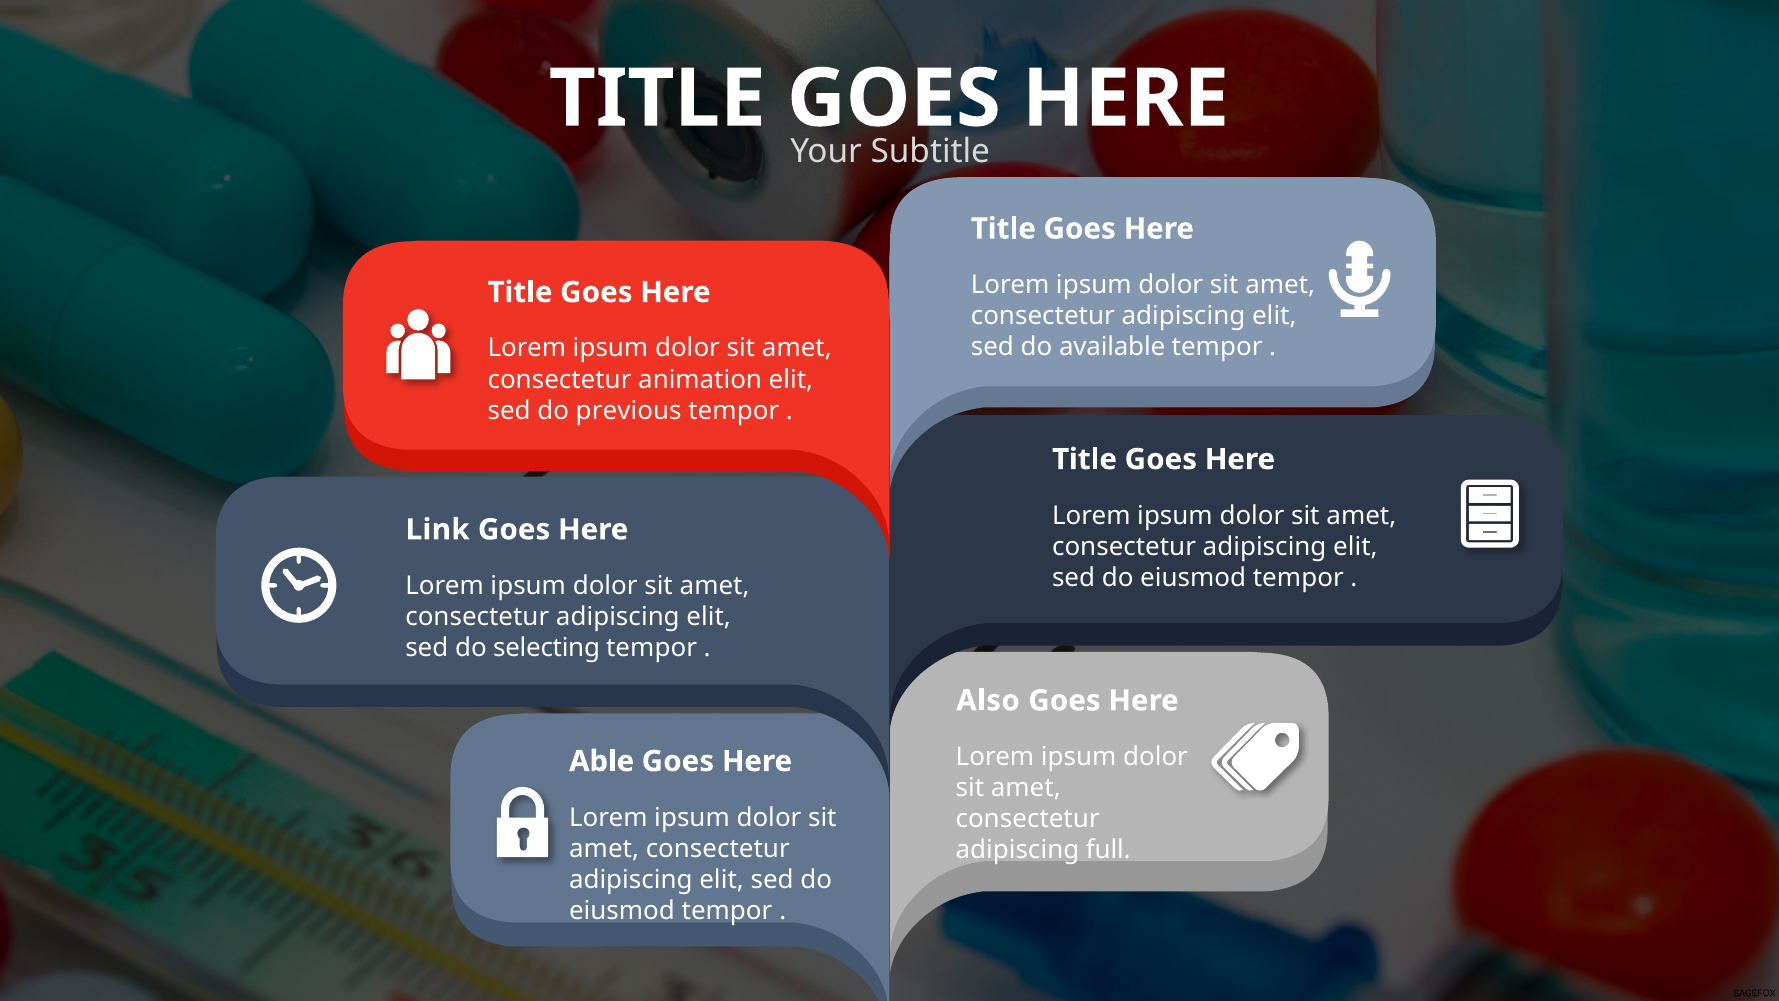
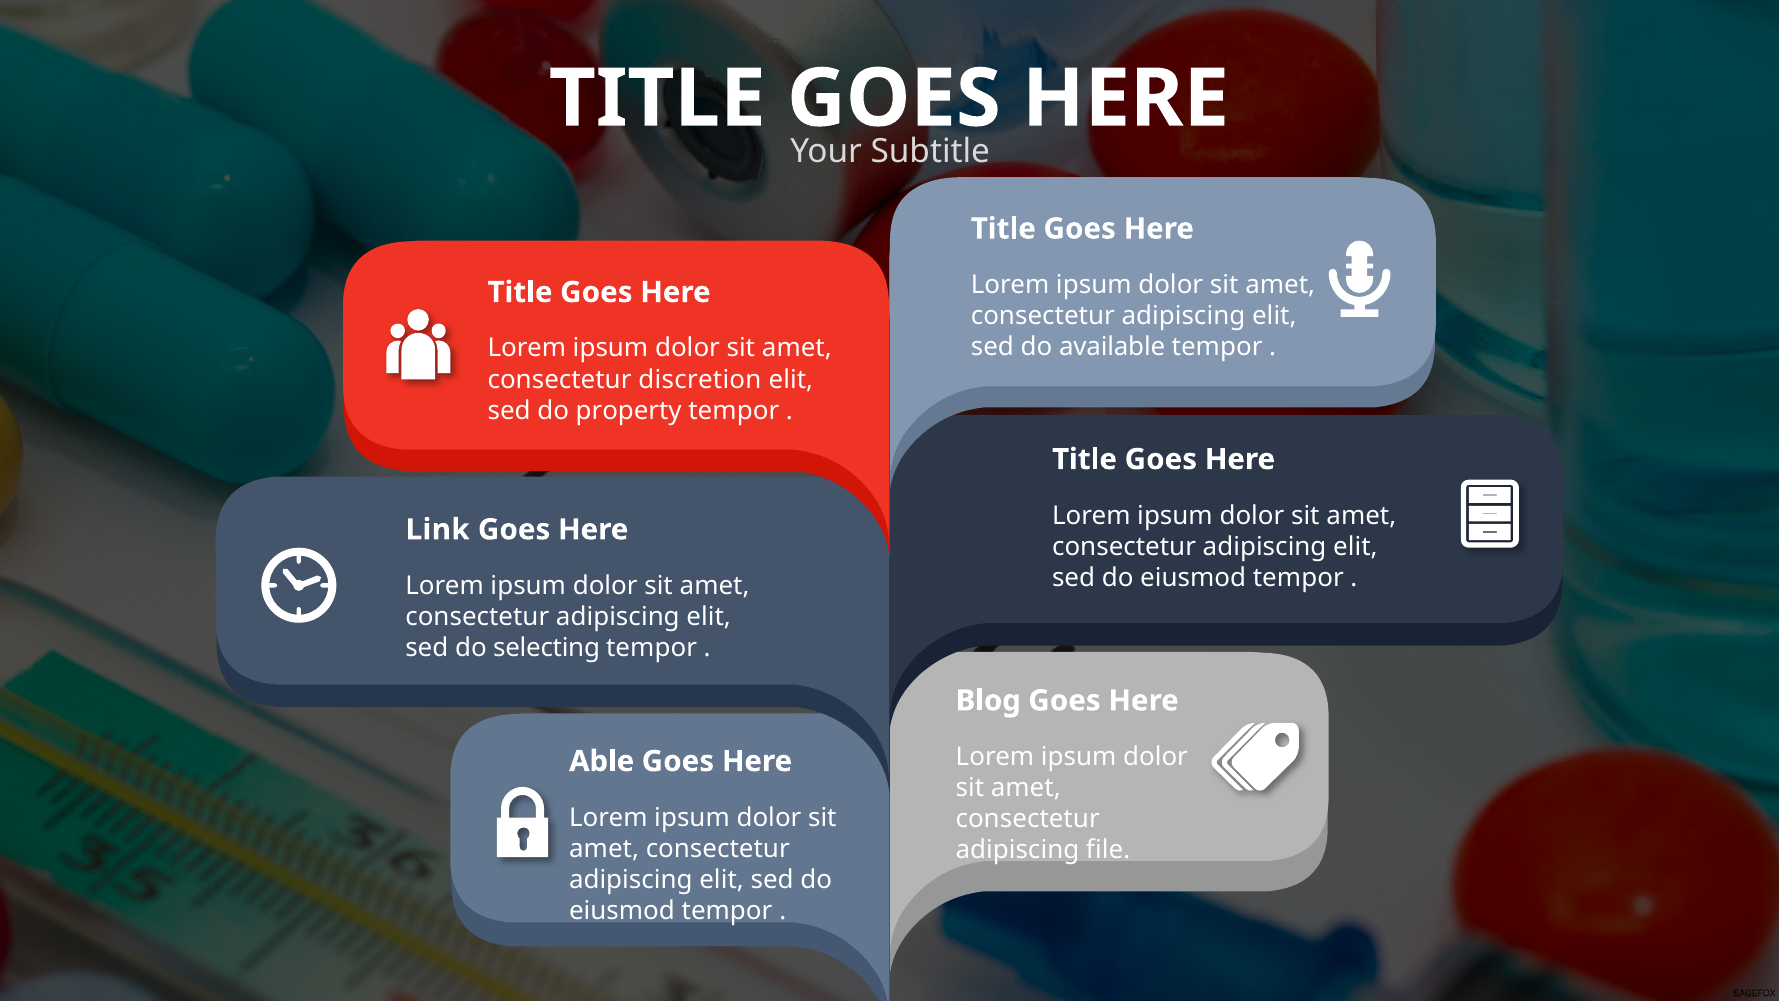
animation: animation -> discretion
previous: previous -> property
Also: Also -> Blog
full: full -> file
